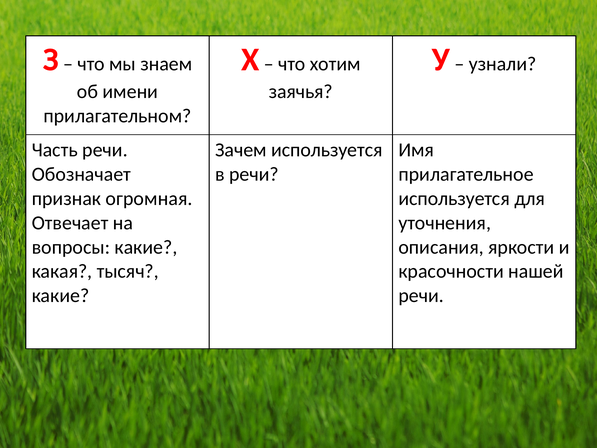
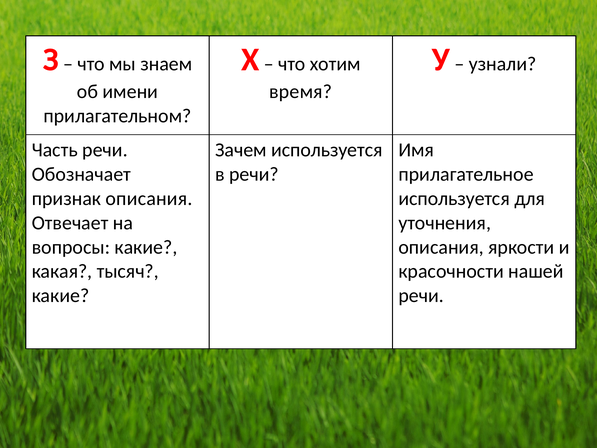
заячья: заячья -> время
признак огромная: огромная -> описания
